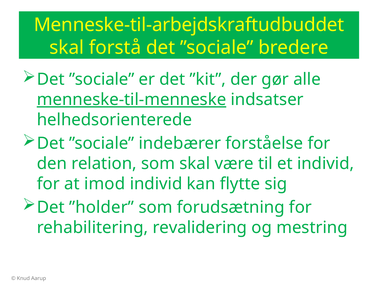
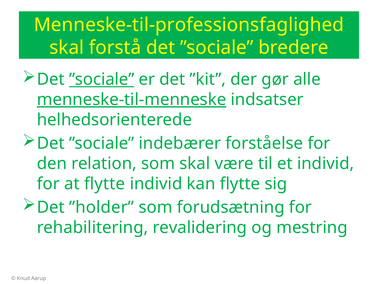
Menneske-til-arbejdskraftudbuddet: Menneske-til-arbejdskraftudbuddet -> Menneske-til-professionsfaglighed
”sociale at (102, 79) underline: none -> present
at imod: imod -> flytte
